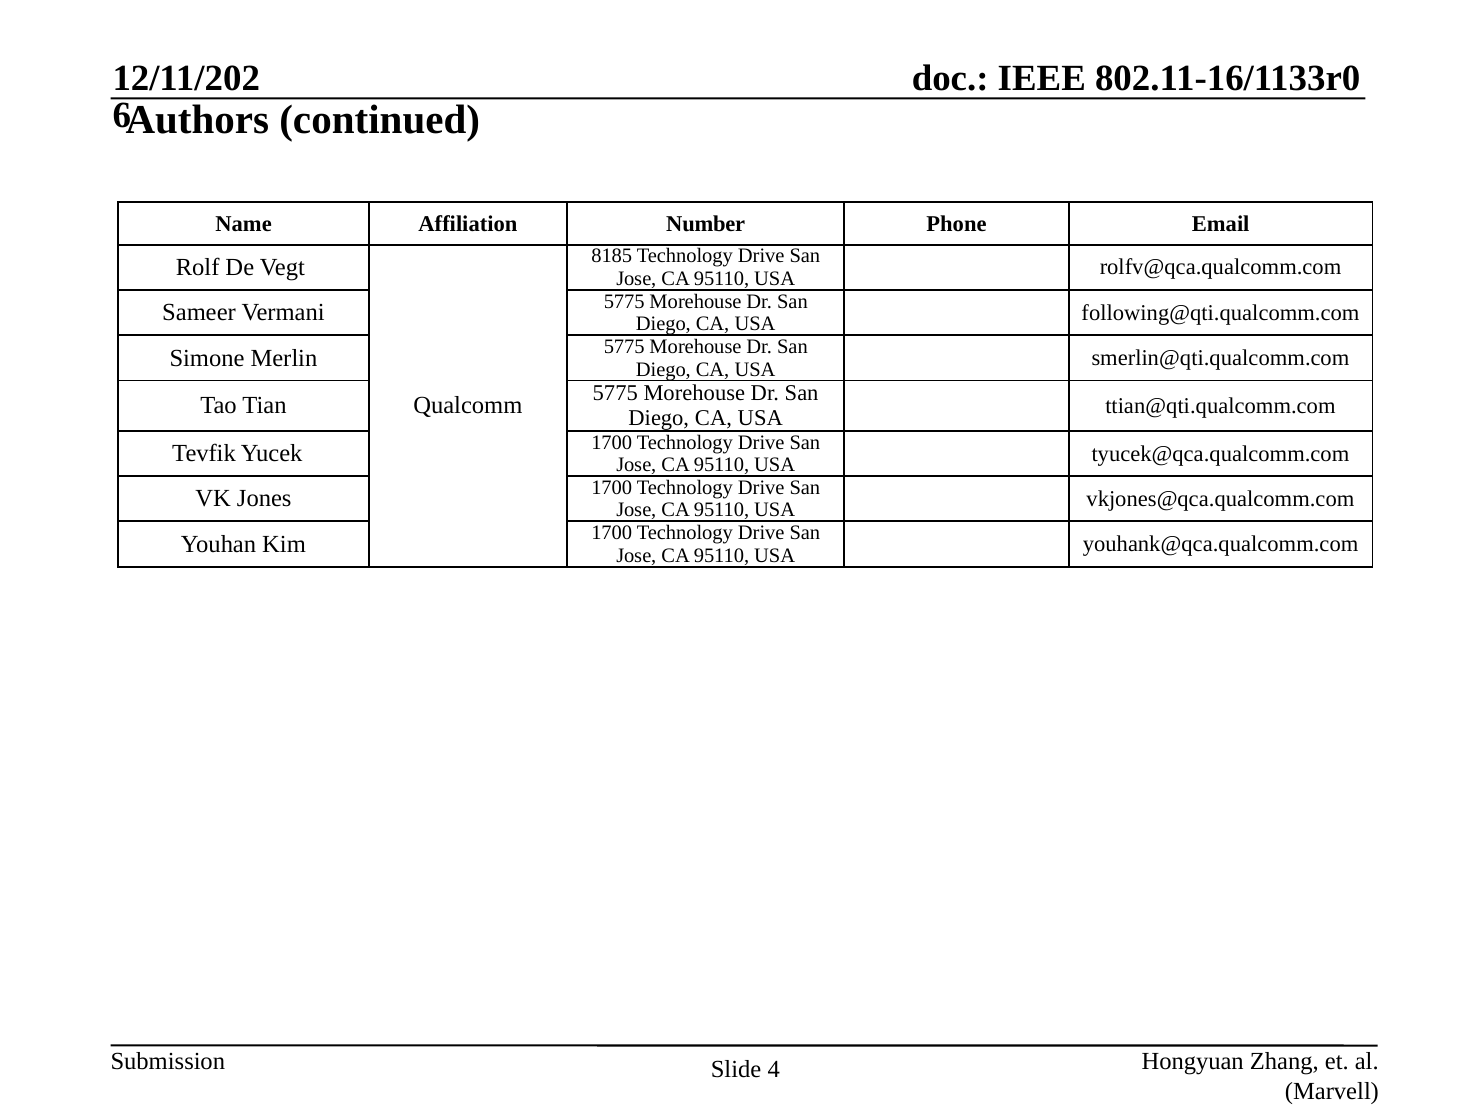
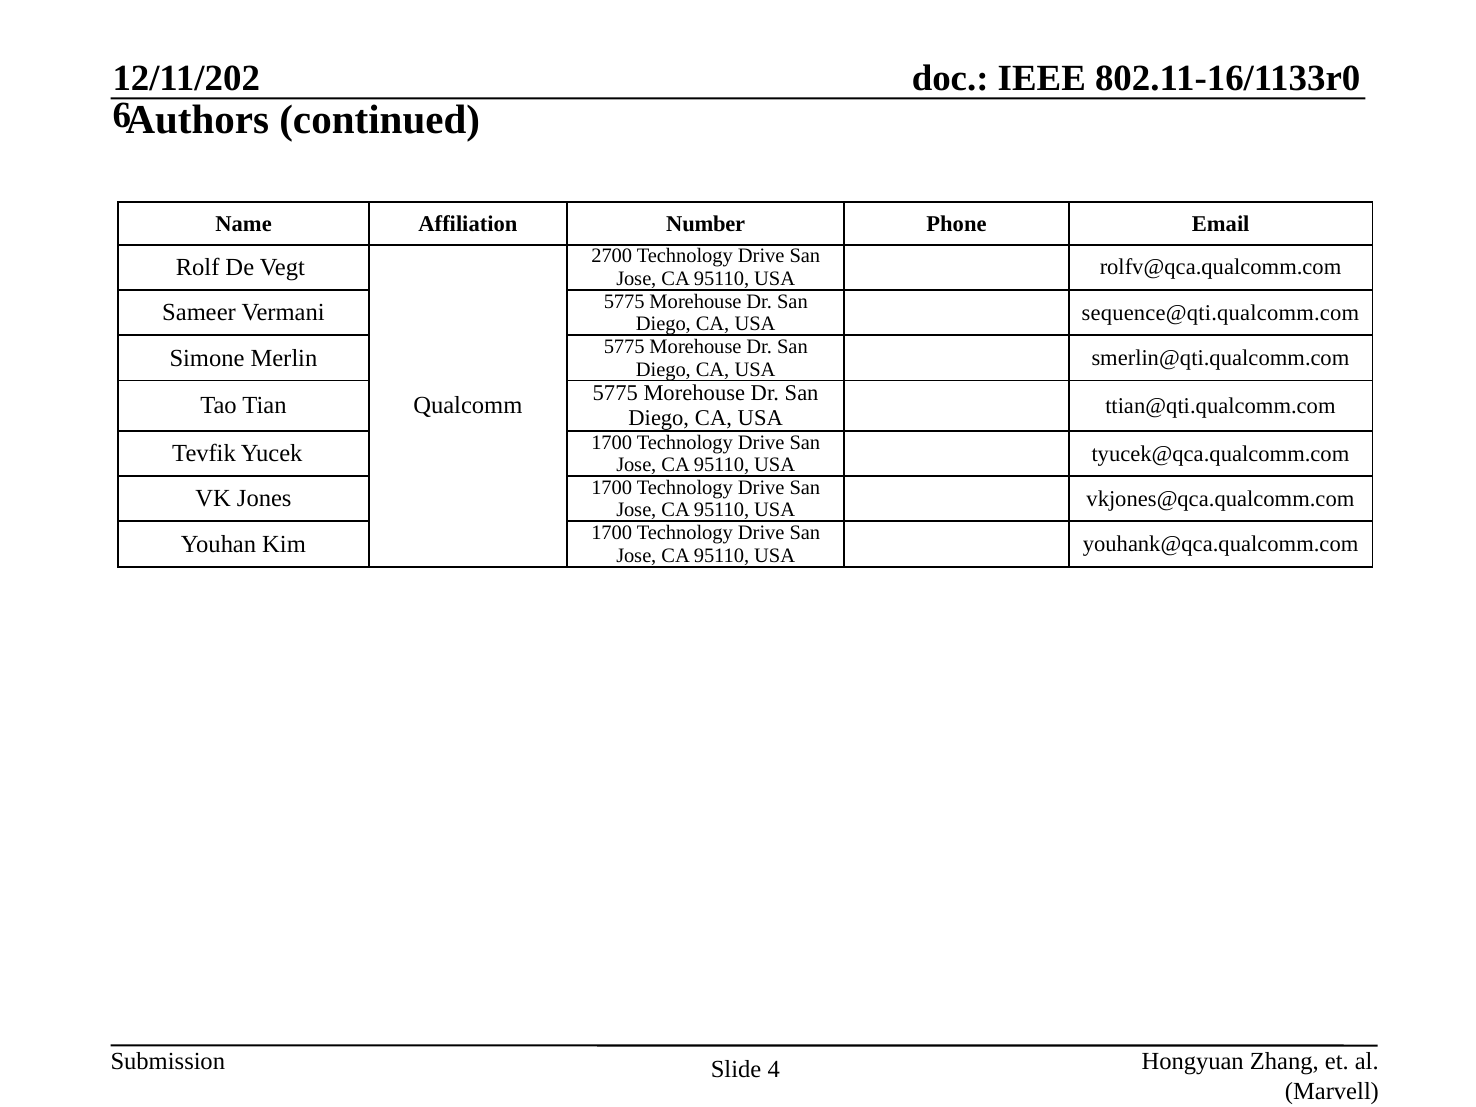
8185: 8185 -> 2700
following@qti.qualcomm.com: following@qti.qualcomm.com -> sequence@qti.qualcomm.com
